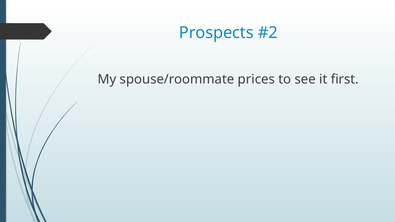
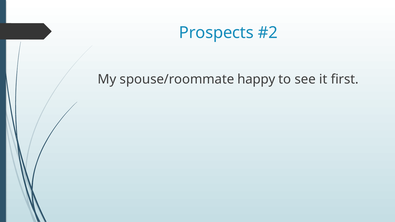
prices: prices -> happy
